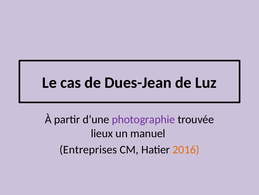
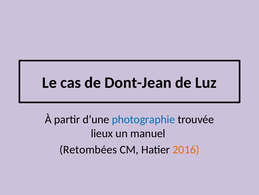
Dues-Jean: Dues-Jean -> Dont-Jean
photographie colour: purple -> blue
Entreprises: Entreprises -> Retombées
